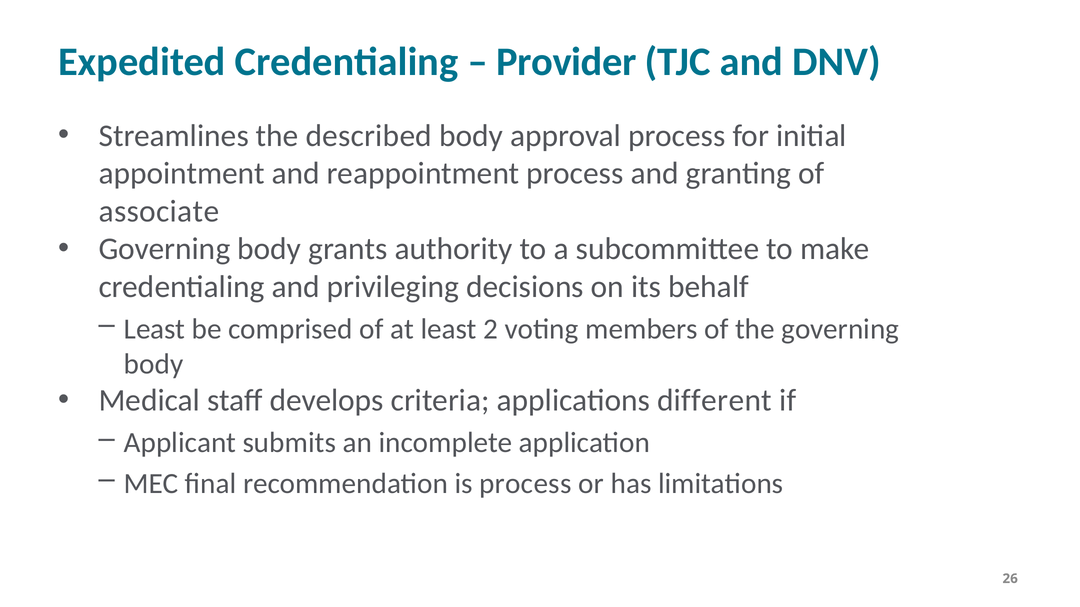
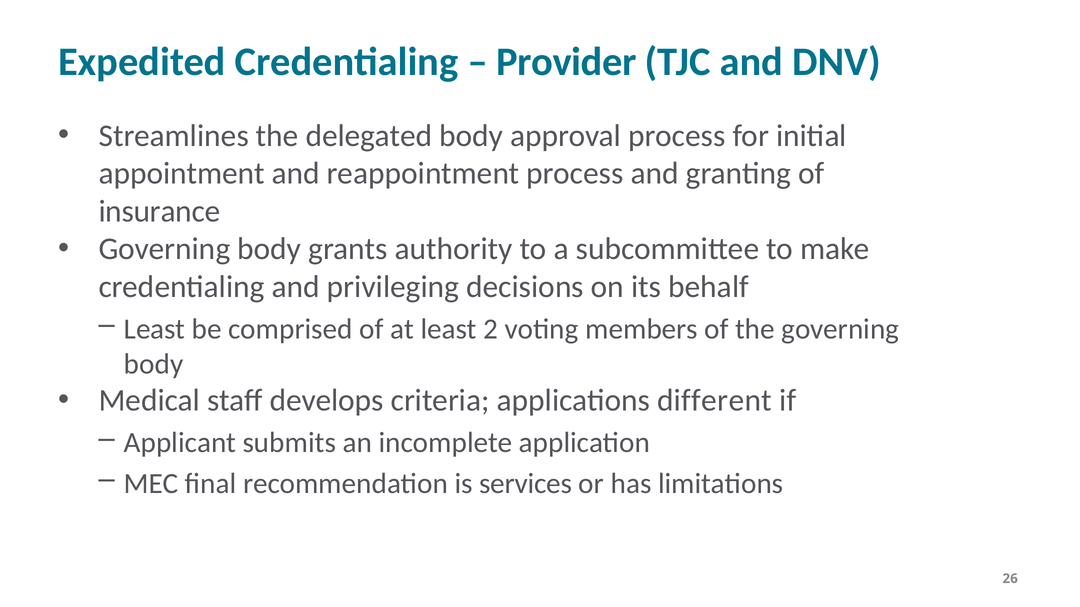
described: described -> delegated
associate: associate -> insurance
is process: process -> services
